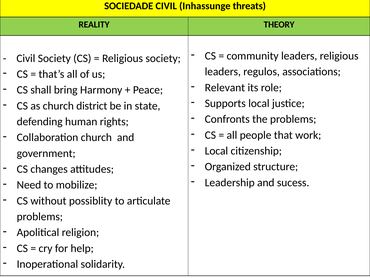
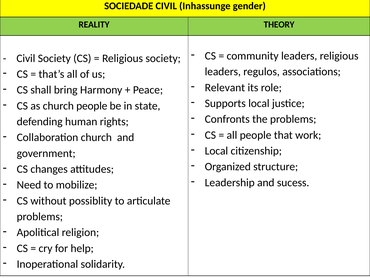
threats: threats -> gender
church district: district -> people
